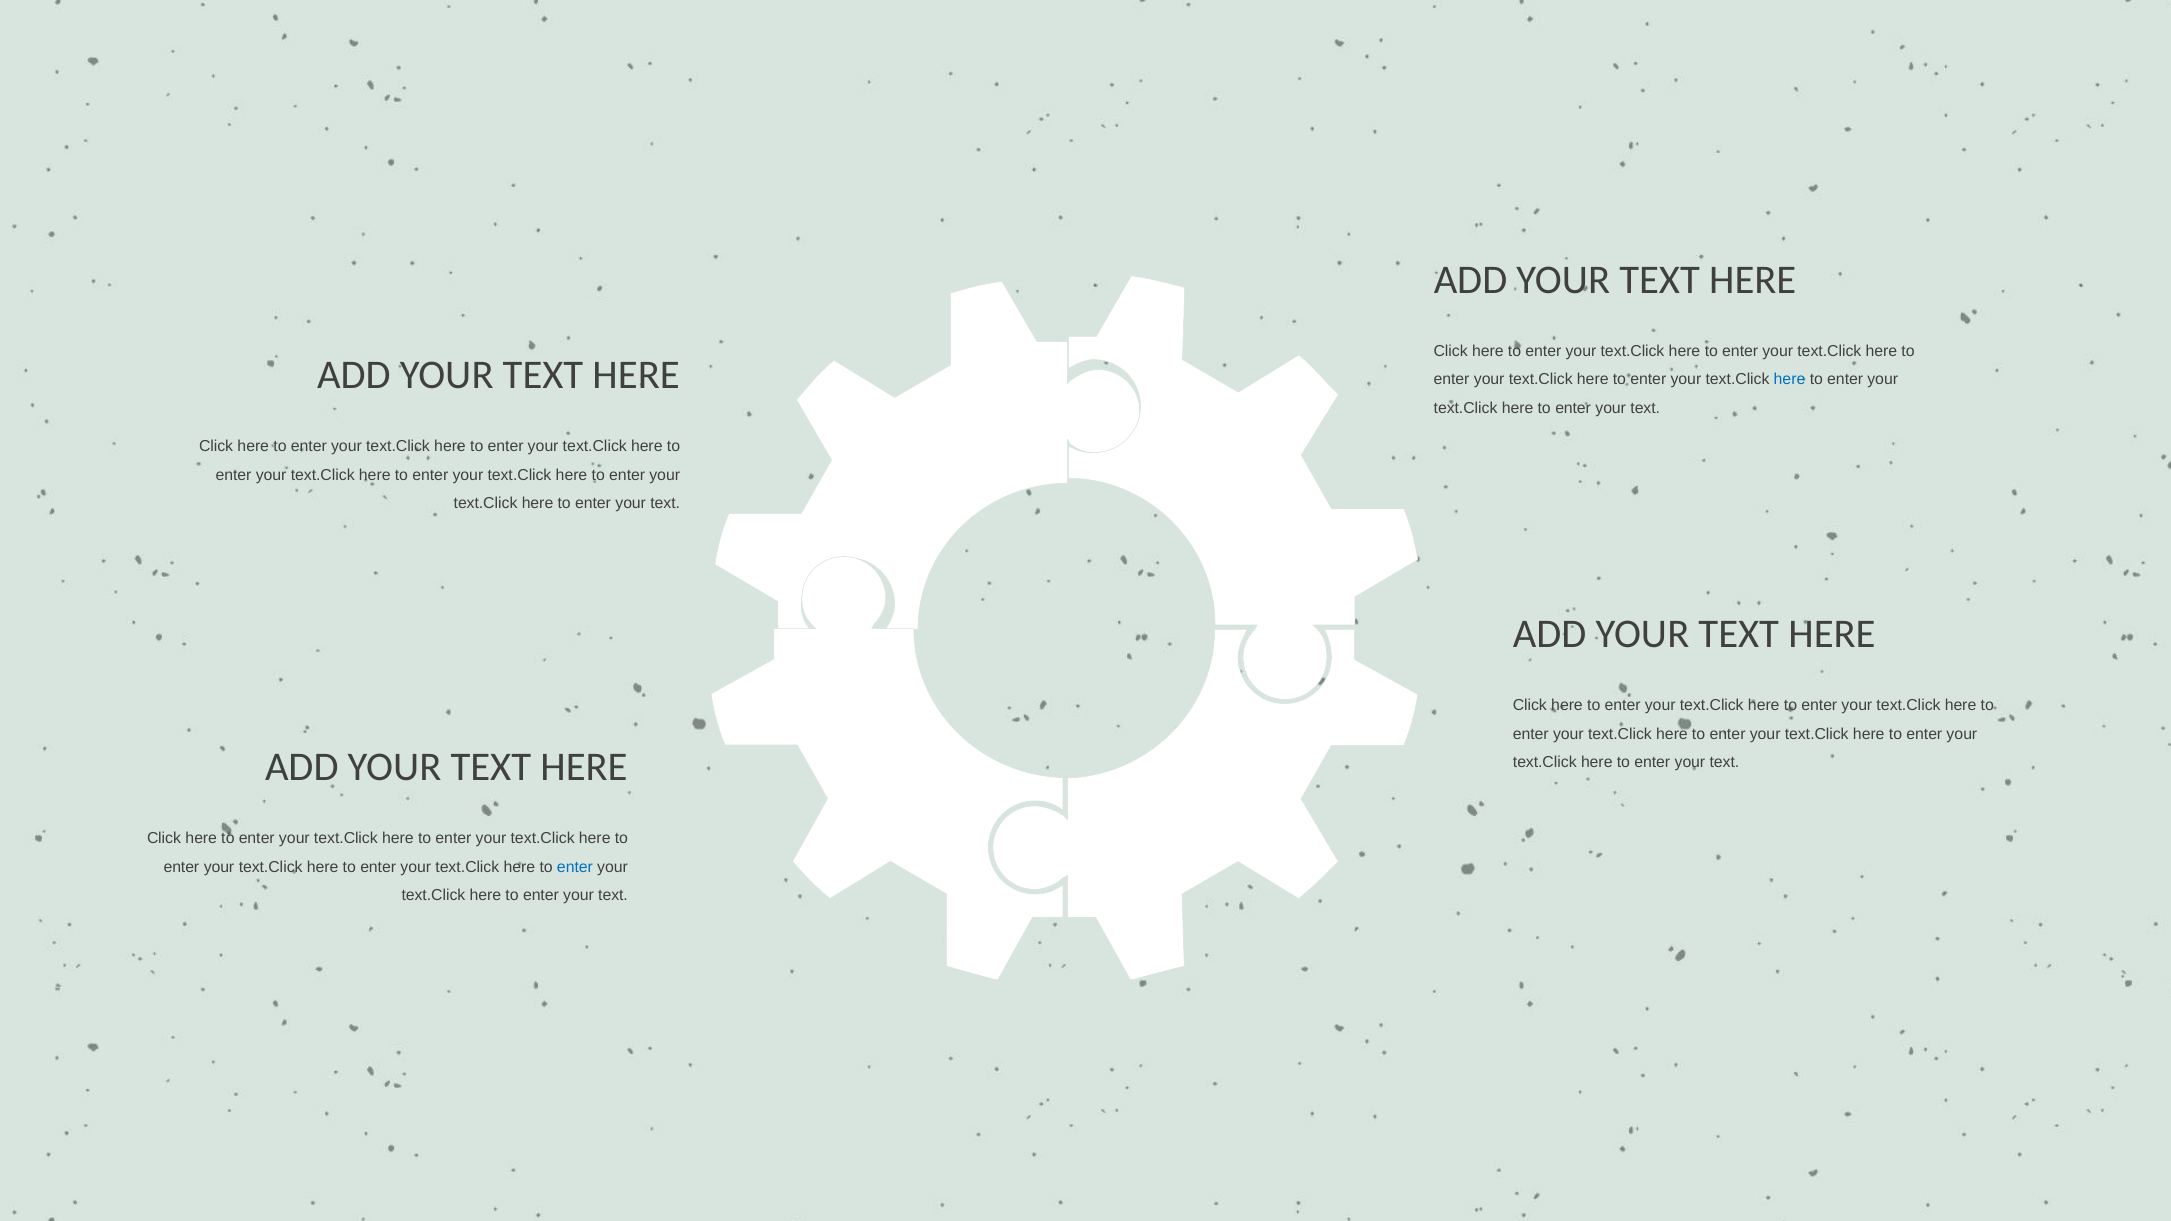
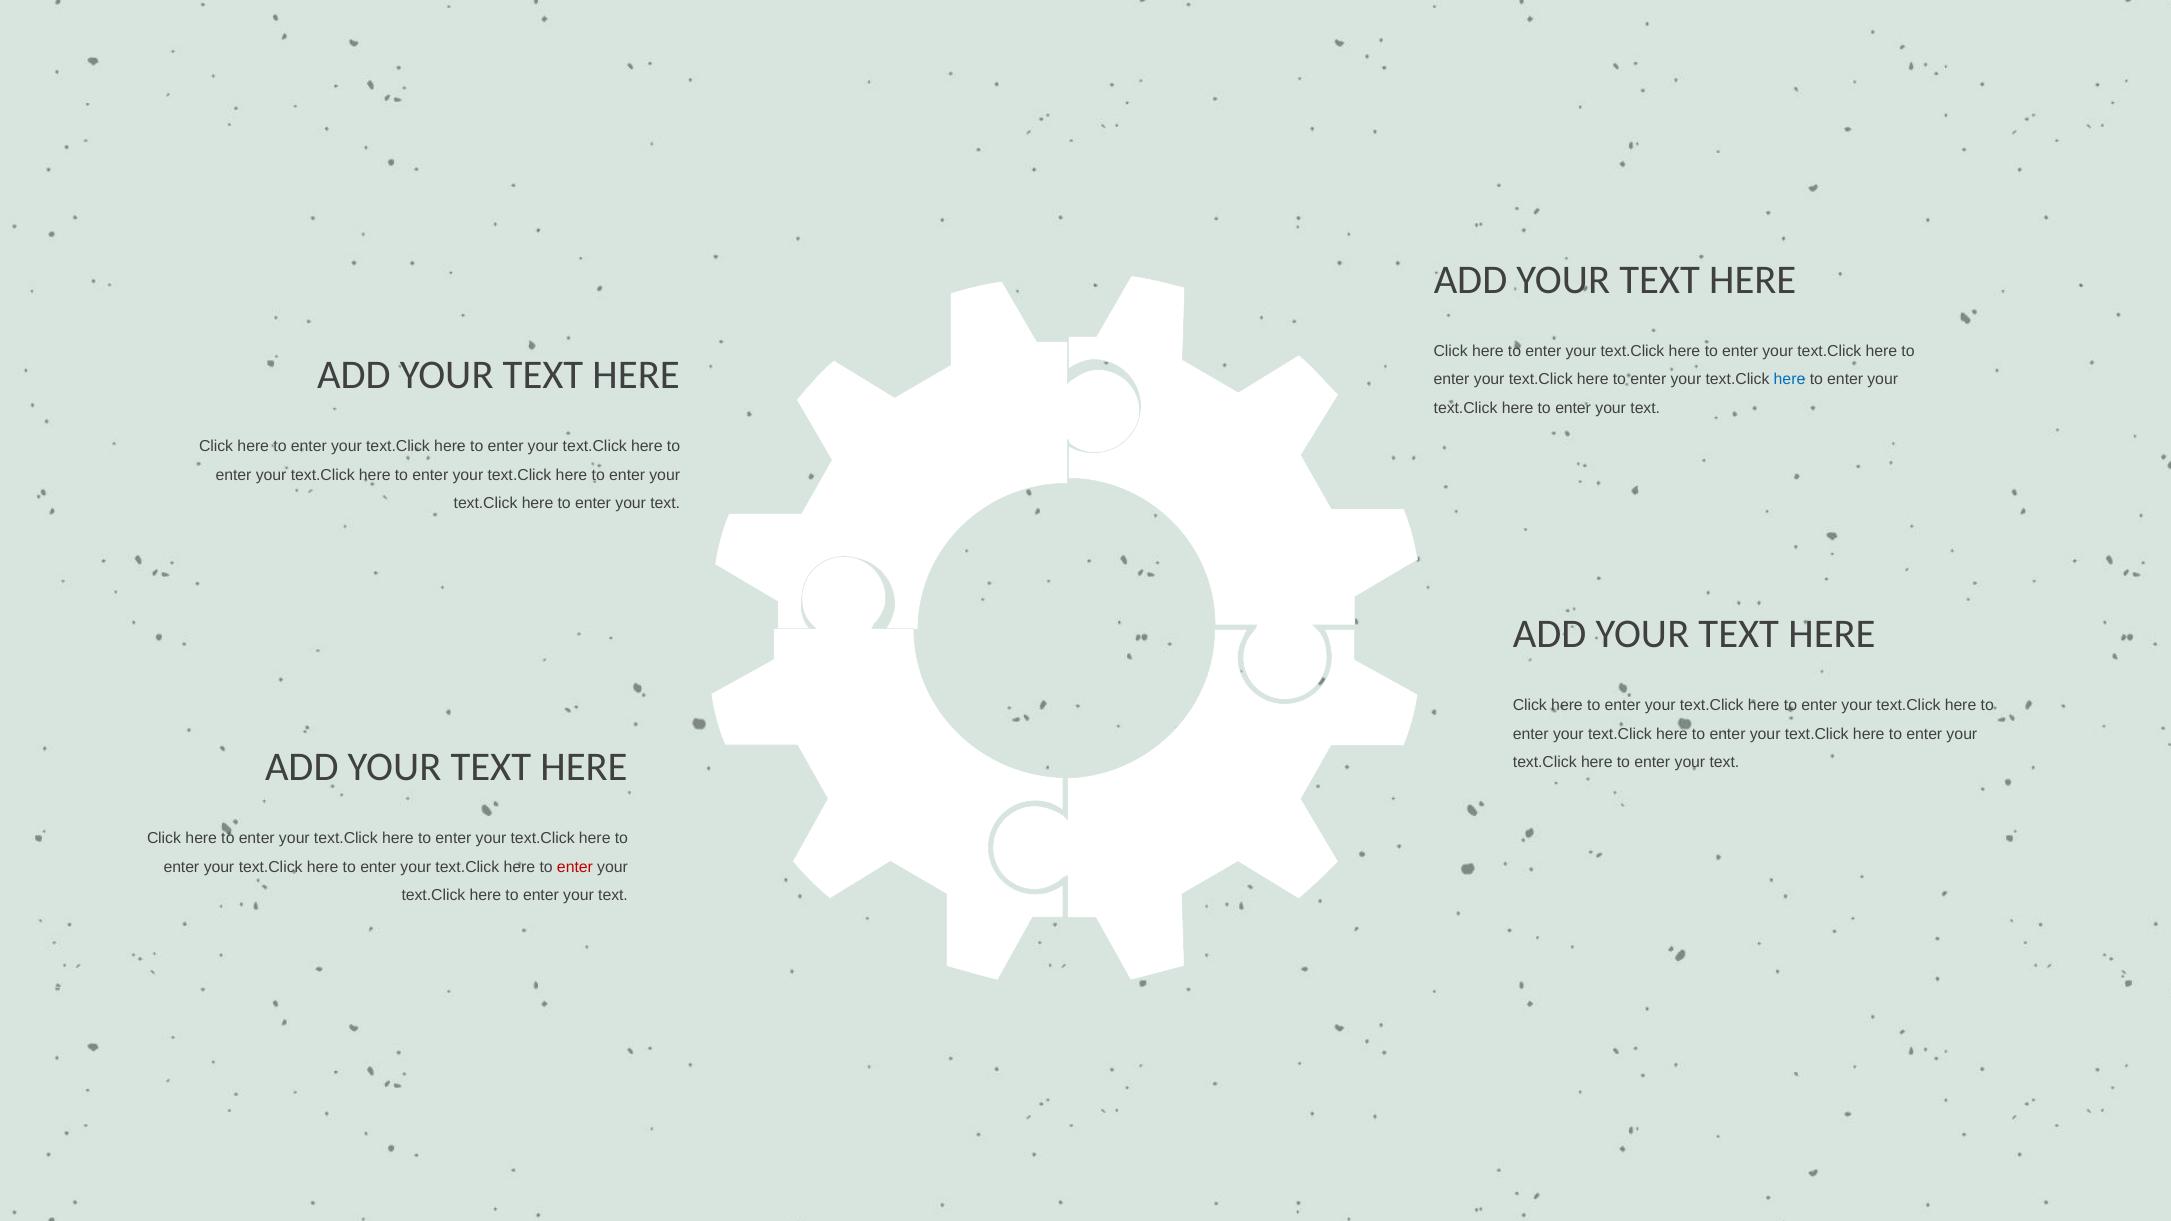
enter at (575, 867) colour: blue -> red
